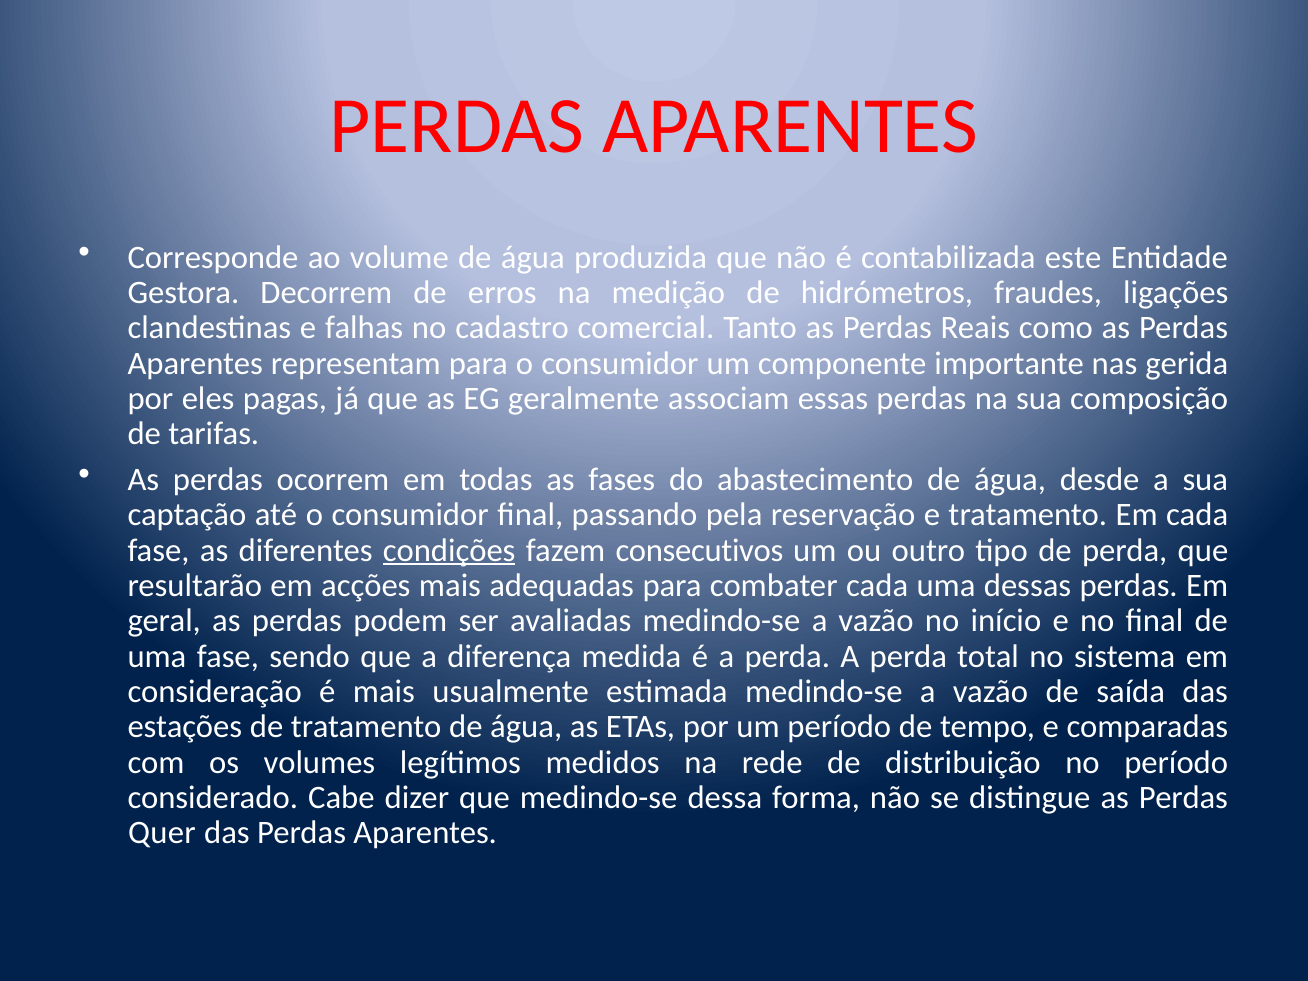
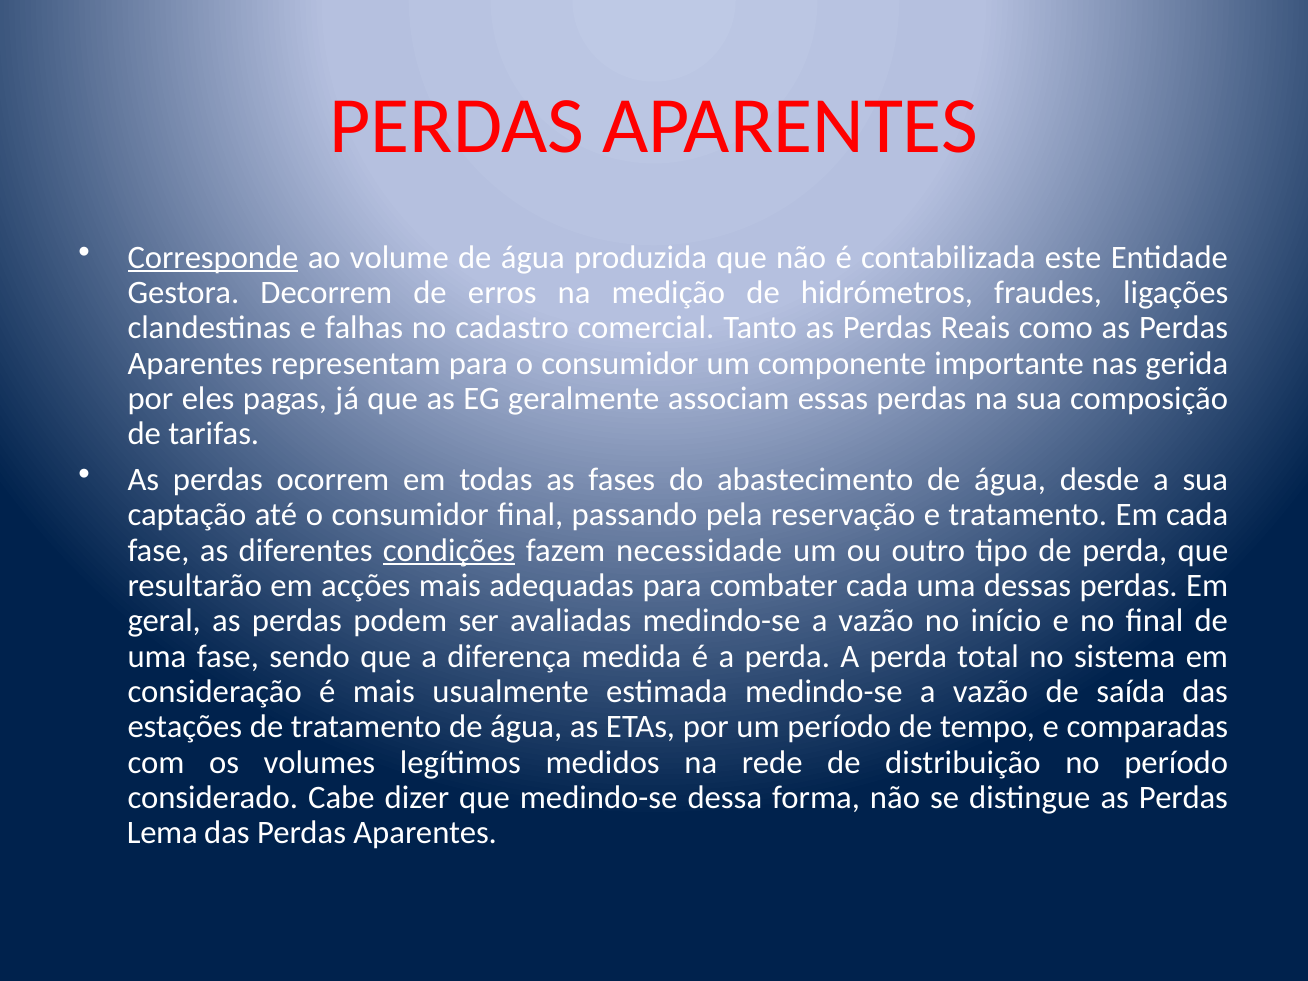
Corresponde underline: none -> present
consecutivos: consecutivos -> necessidade
Quer: Quer -> Lema
